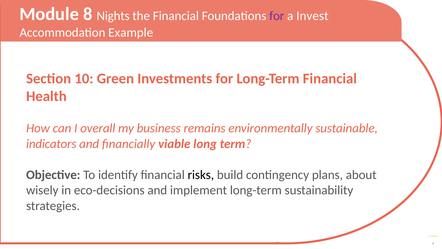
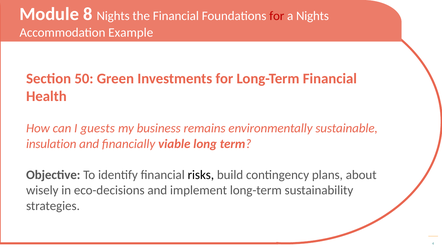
for at (277, 16) colour: purple -> red
a Invest: Invest -> Nights
10: 10 -> 50
overall: overall -> guests
indicators: indicators -> insulation
